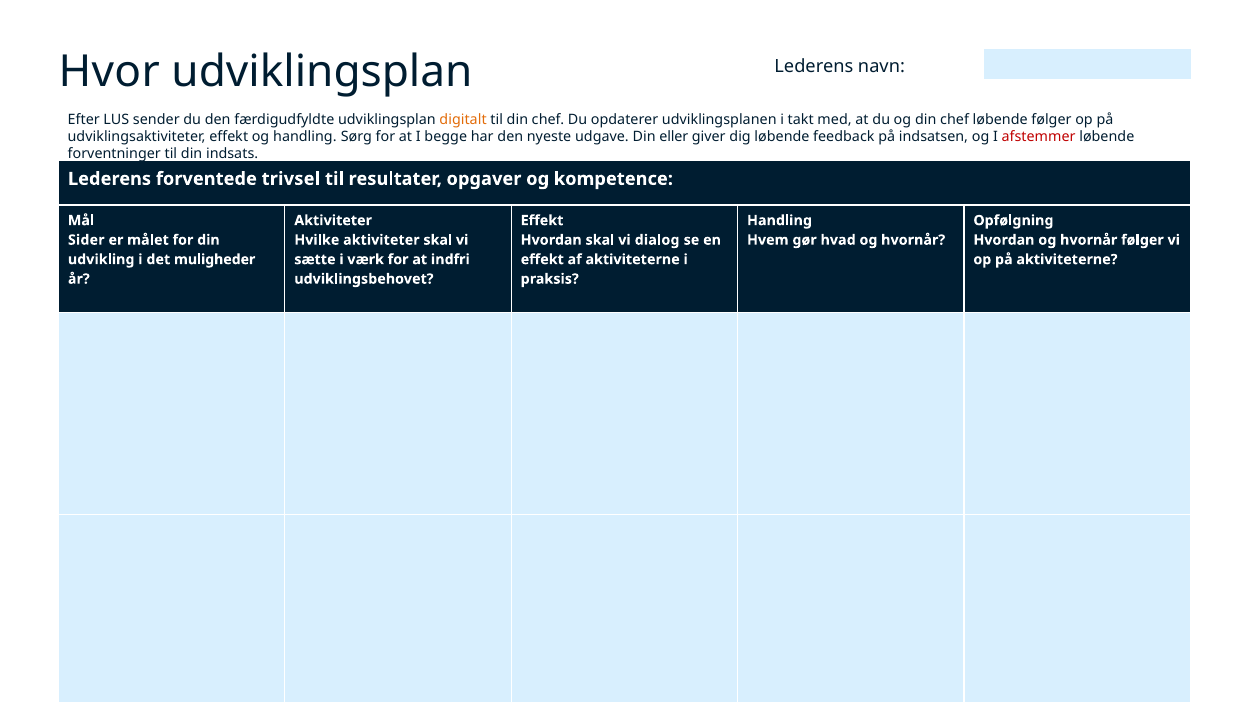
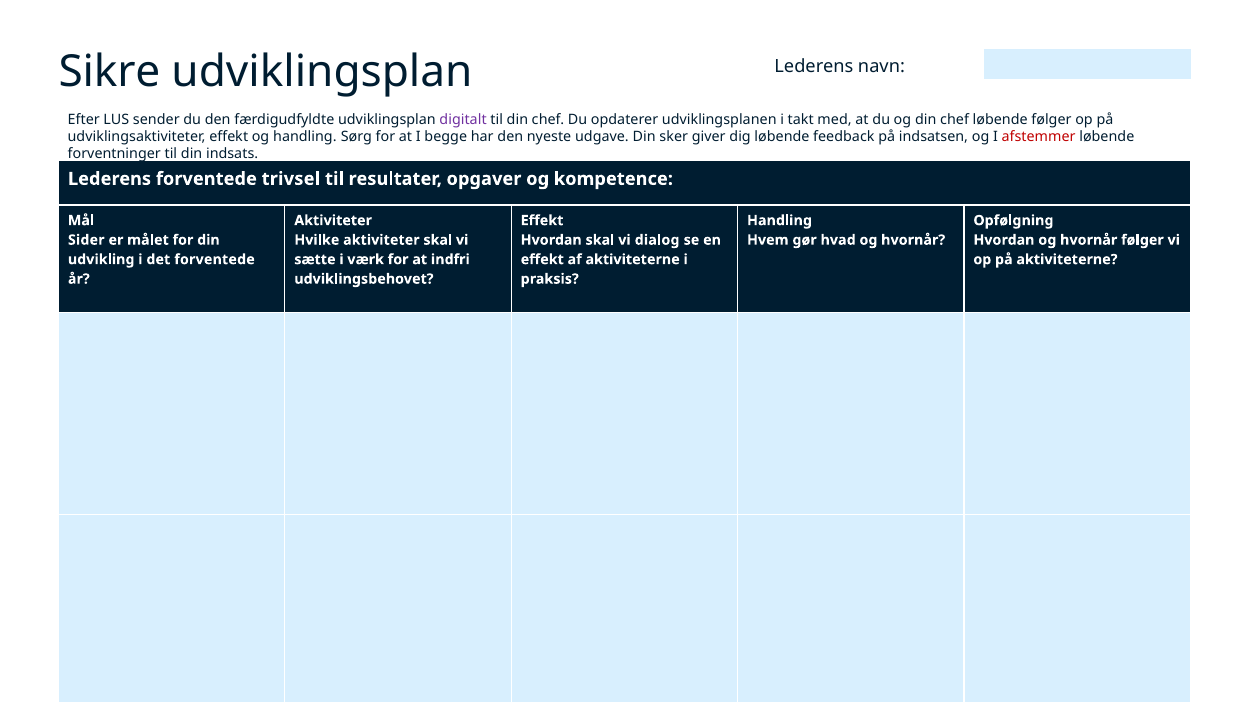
Hvor: Hvor -> Sikre
digitalt colour: orange -> purple
eller: eller -> sker
det muligheder: muligheder -> forventede
